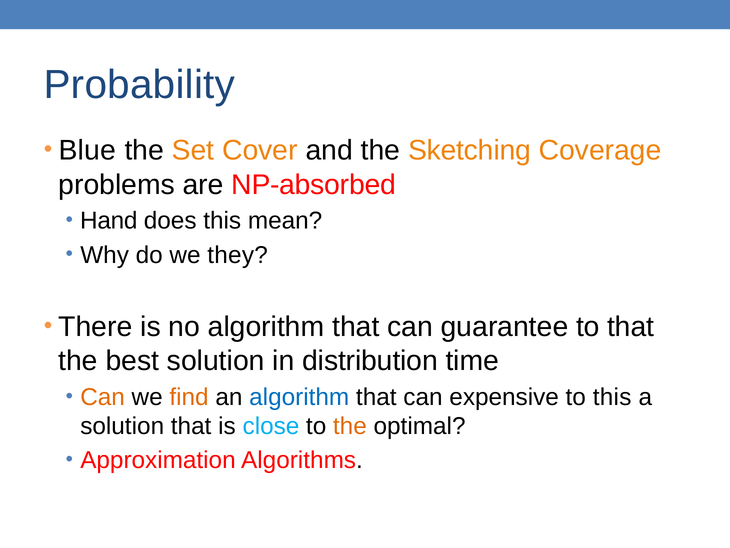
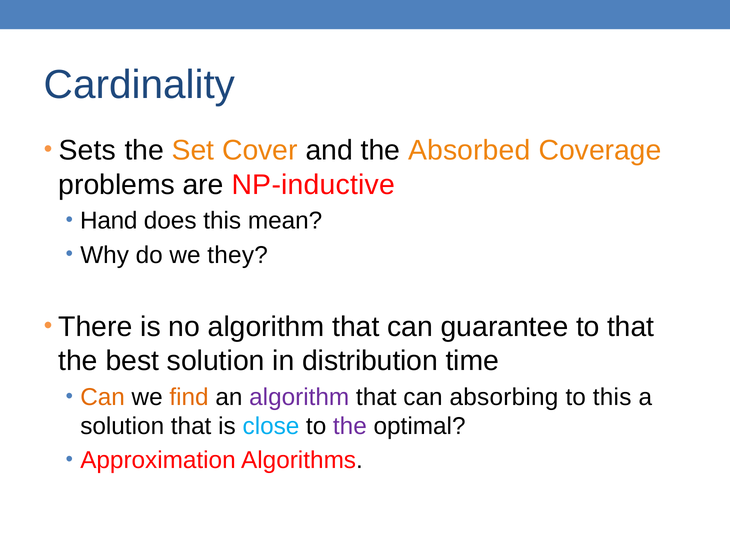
Probability: Probability -> Cardinality
Blue: Blue -> Sets
Sketching: Sketching -> Absorbed
NP-absorbed: NP-absorbed -> NP-inductive
algorithm at (299, 397) colour: blue -> purple
expensive: expensive -> absorbing
the at (350, 426) colour: orange -> purple
